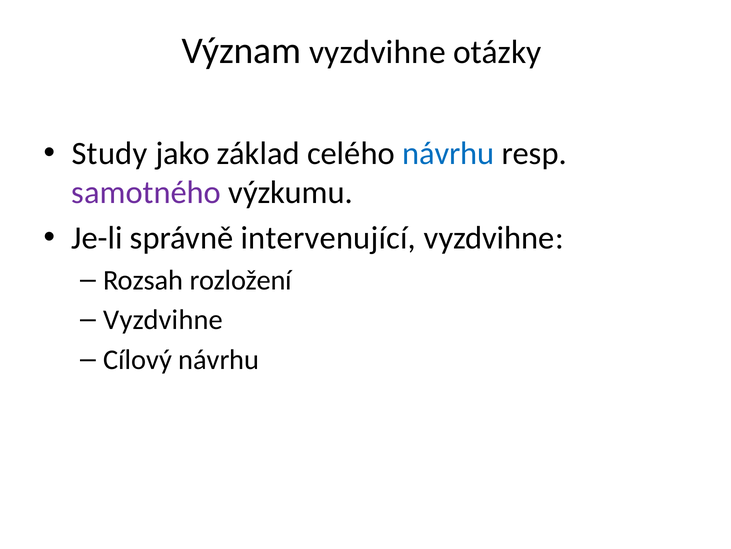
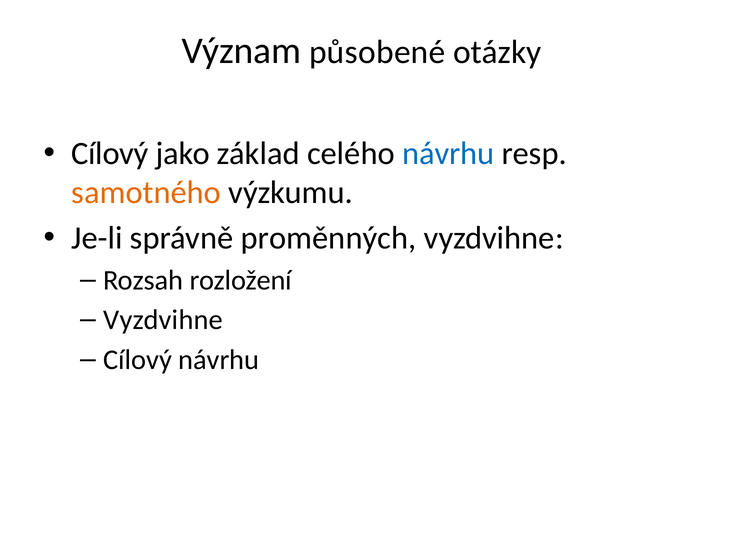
Význam vyzdvihne: vyzdvihne -> působené
Study at (110, 153): Study -> Cílový
samotného colour: purple -> orange
intervenující: intervenující -> proměnných
